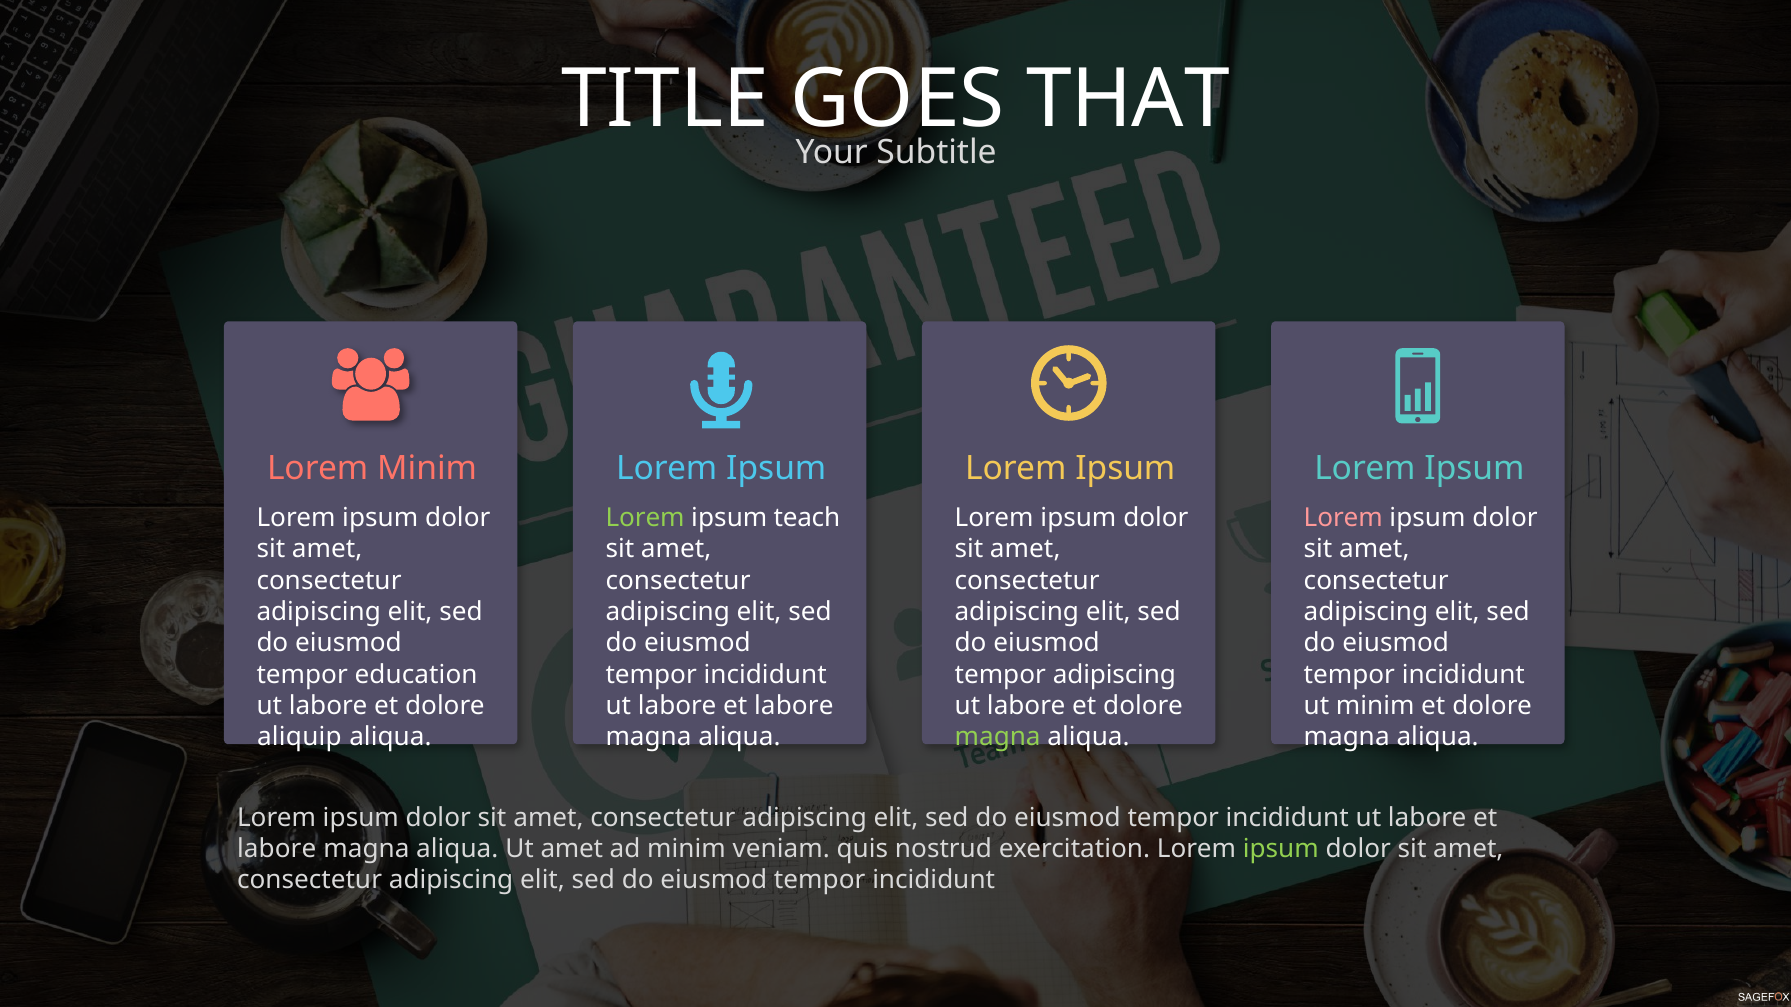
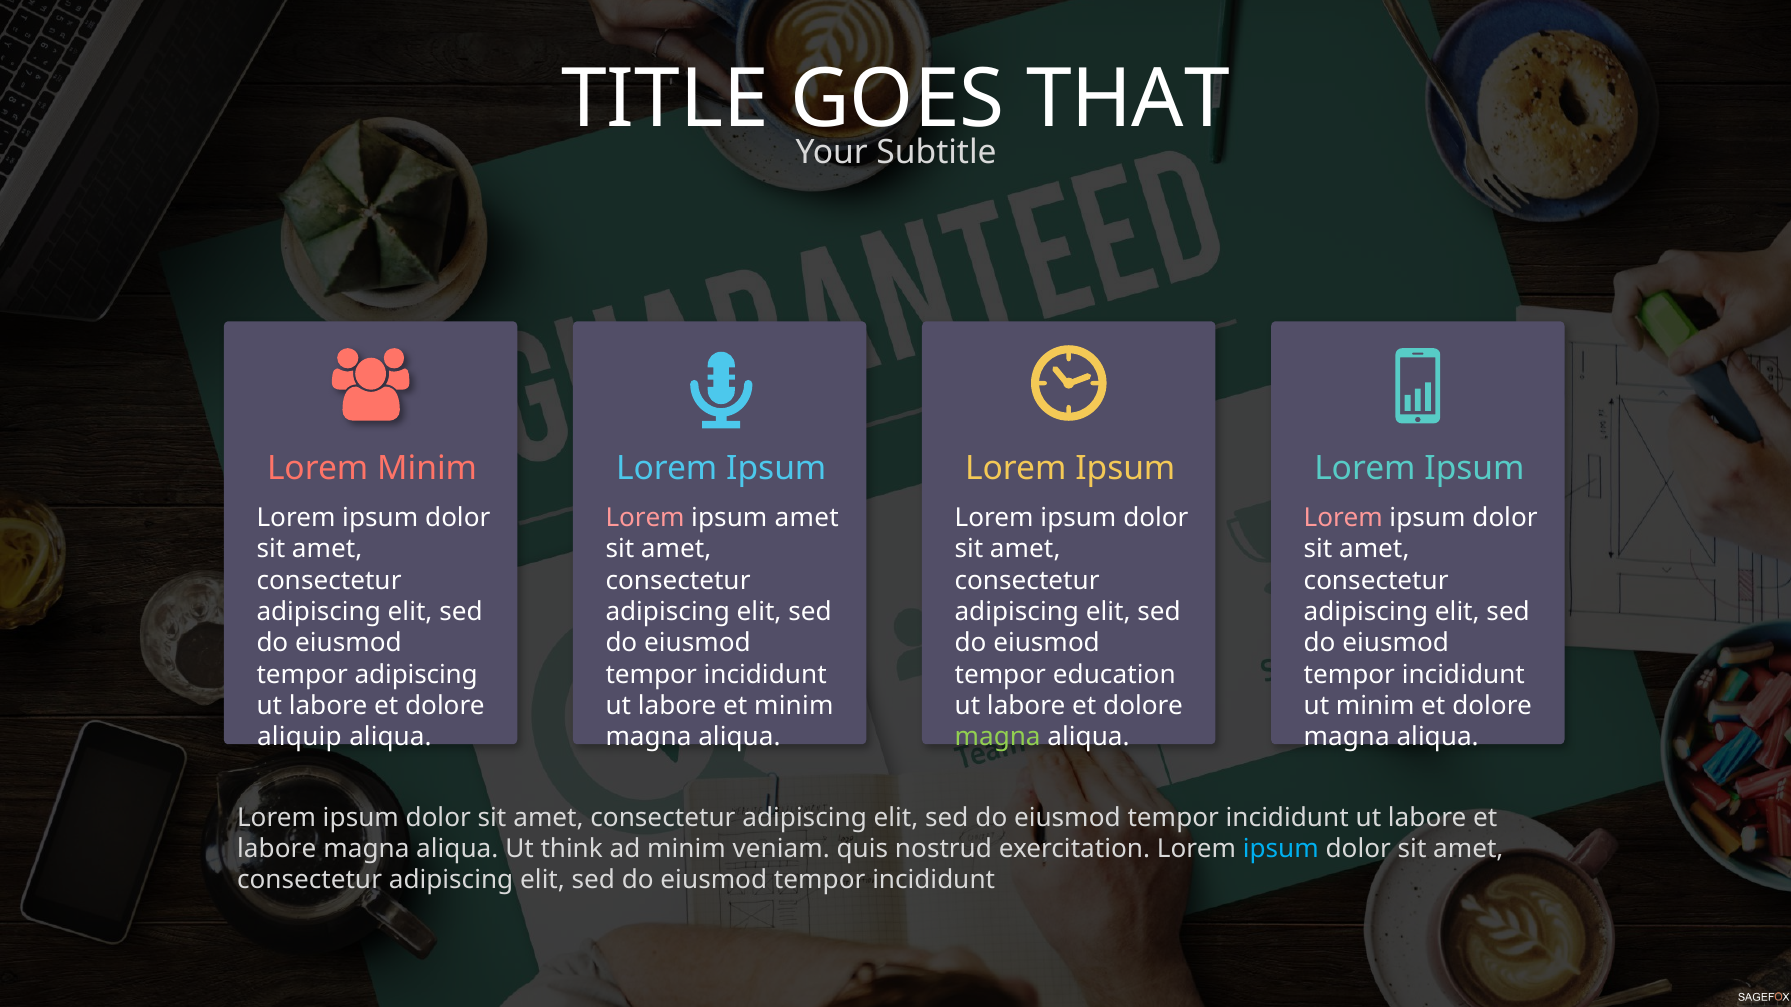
Lorem at (645, 518) colour: light green -> pink
ipsum teach: teach -> amet
tempor education: education -> adipiscing
tempor adipiscing: adipiscing -> education
labore at (794, 706): labore -> minim
Ut amet: amet -> think
ipsum at (1281, 849) colour: light green -> light blue
